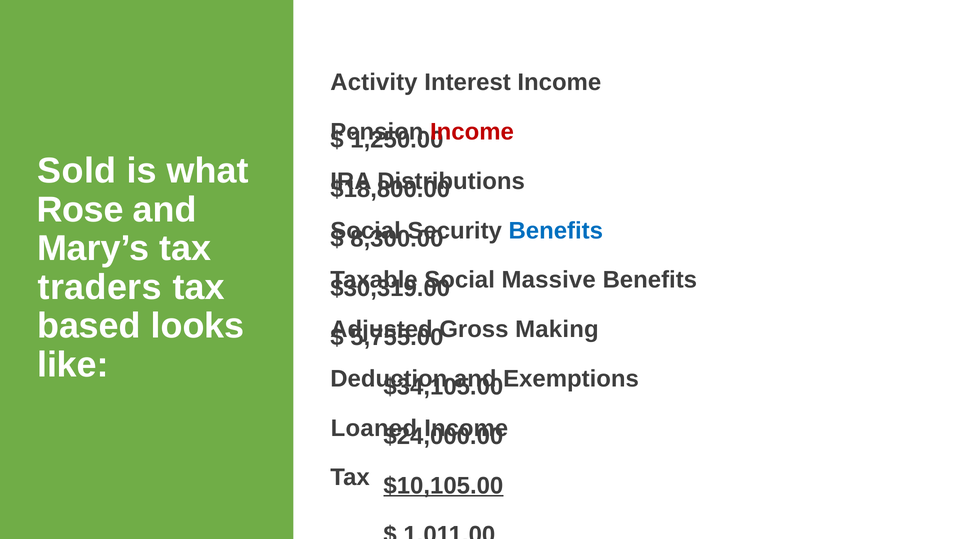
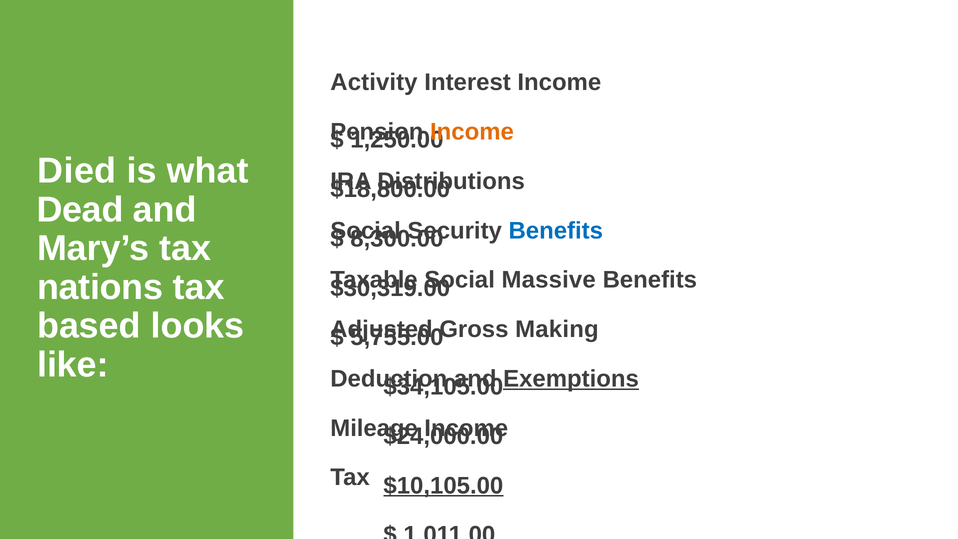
Income at (472, 132) colour: red -> orange
Sold: Sold -> Died
Rose: Rose -> Dead
traders: traders -> nations
Exemptions underline: none -> present
Loaned: Loaned -> Mileage
